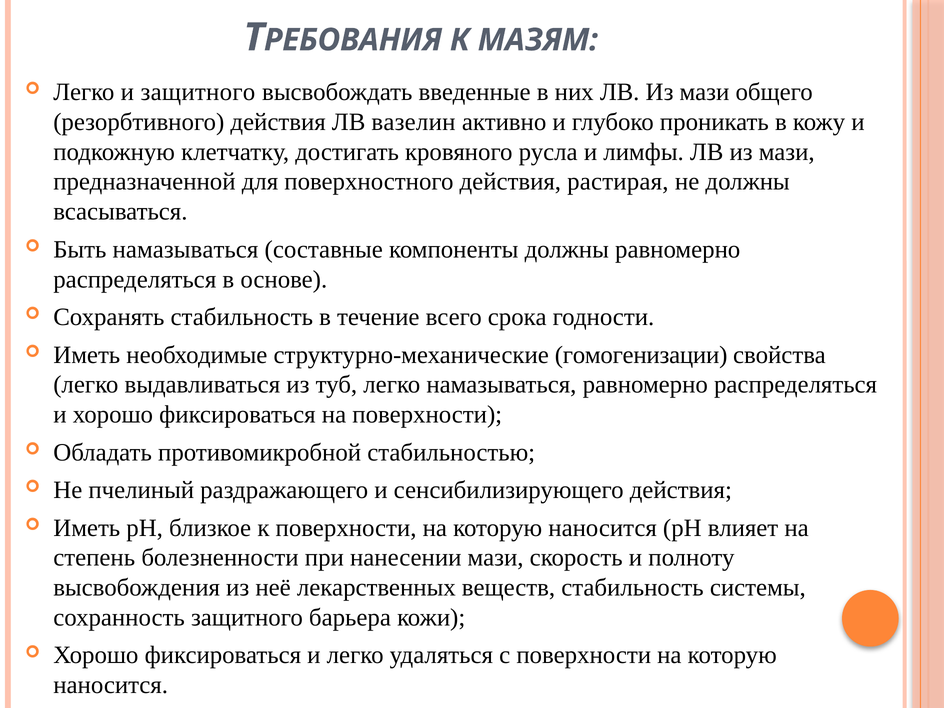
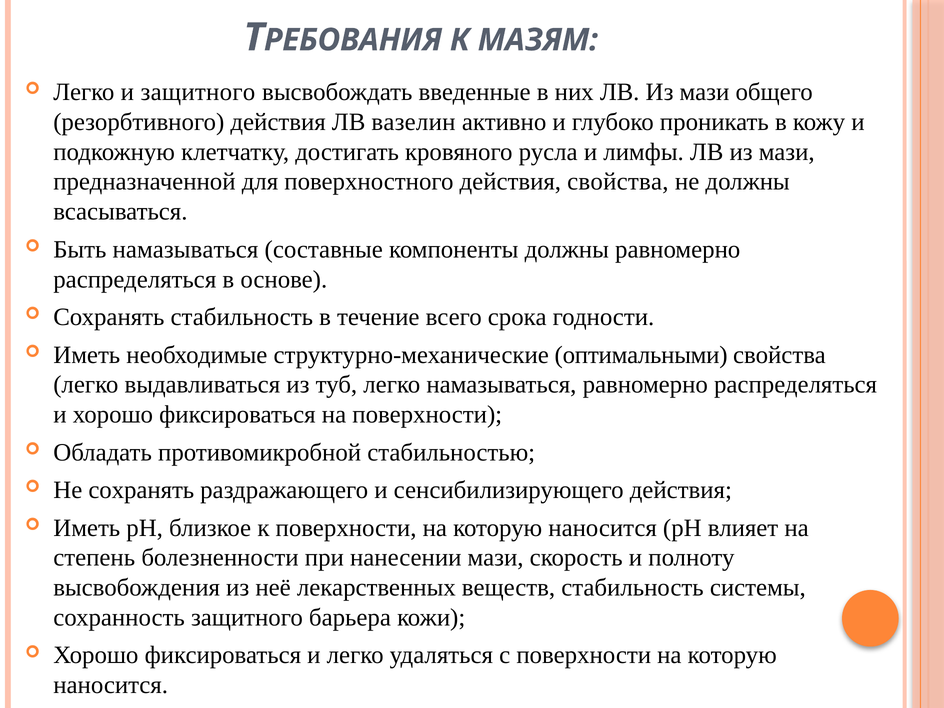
действия растирая: растирая -> свойства
гомогенизации: гомогенизации -> оптимальными
Не пчелиный: пчелиный -> сохранять
